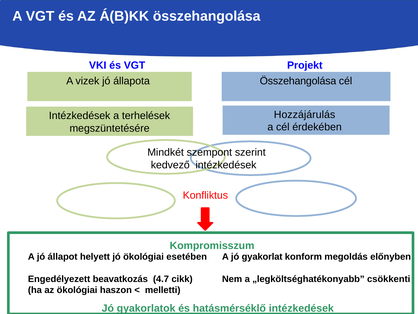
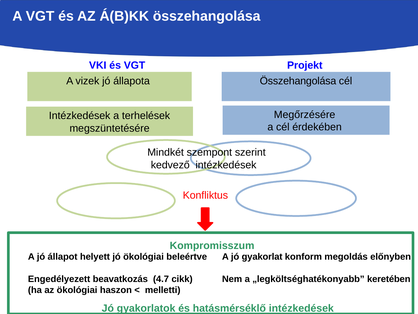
Hozzájárulás: Hozzájárulás -> Megőrzésére
esetében: esetében -> beleértve
csökkenti: csökkenti -> keretében
